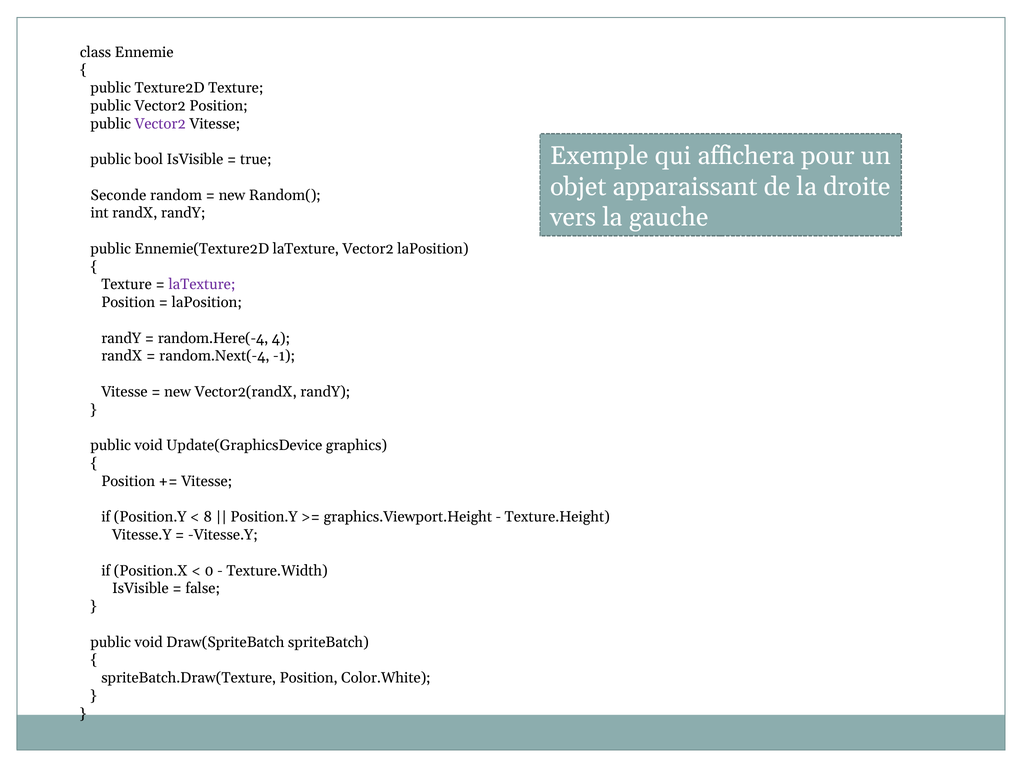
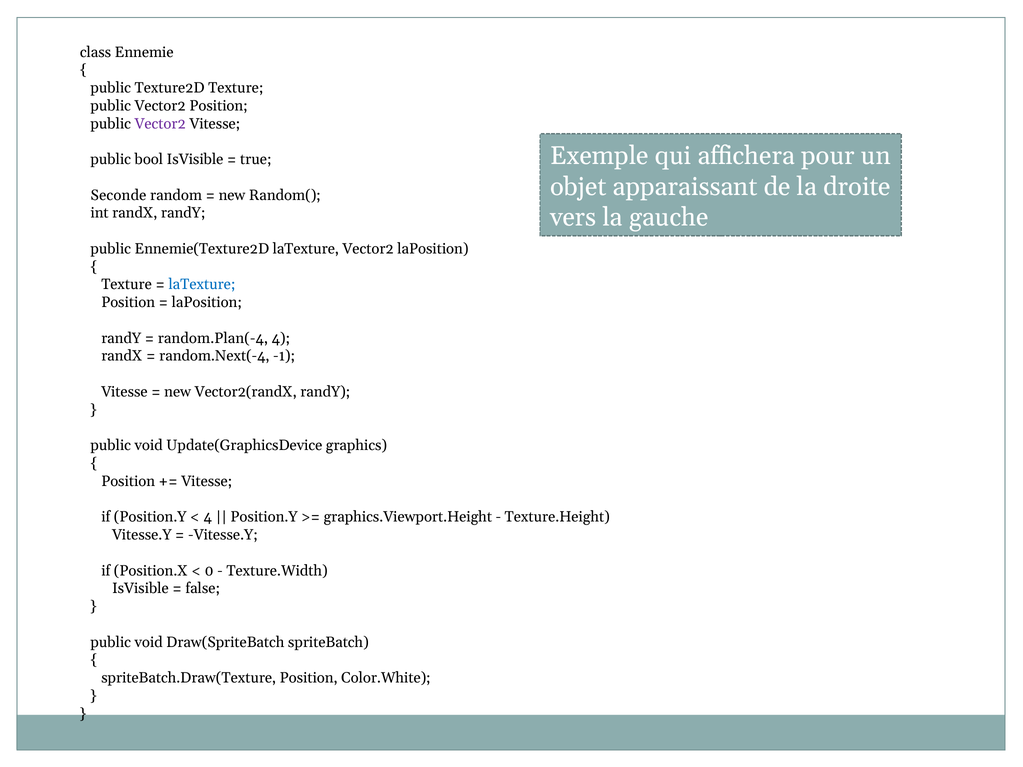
laTexture at (202, 285) colour: purple -> blue
random.Here(-4: random.Here(-4 -> random.Plan(-4
8 at (208, 517): 8 -> 4
